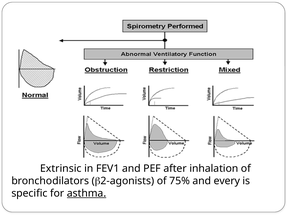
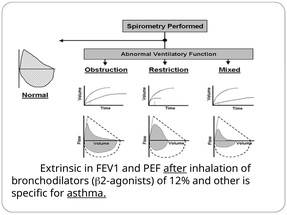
after underline: none -> present
75%: 75% -> 12%
every: every -> other
